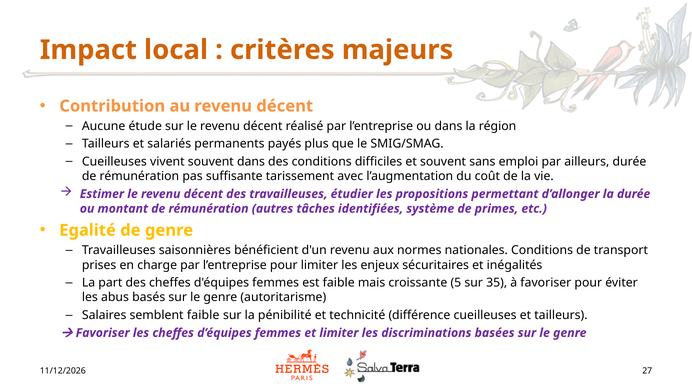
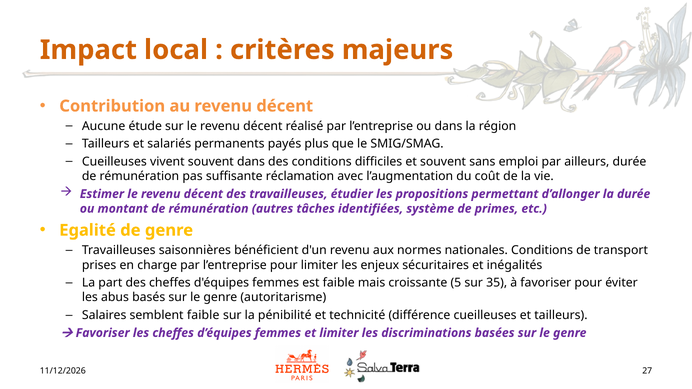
tarissement: tarissement -> réclamation
